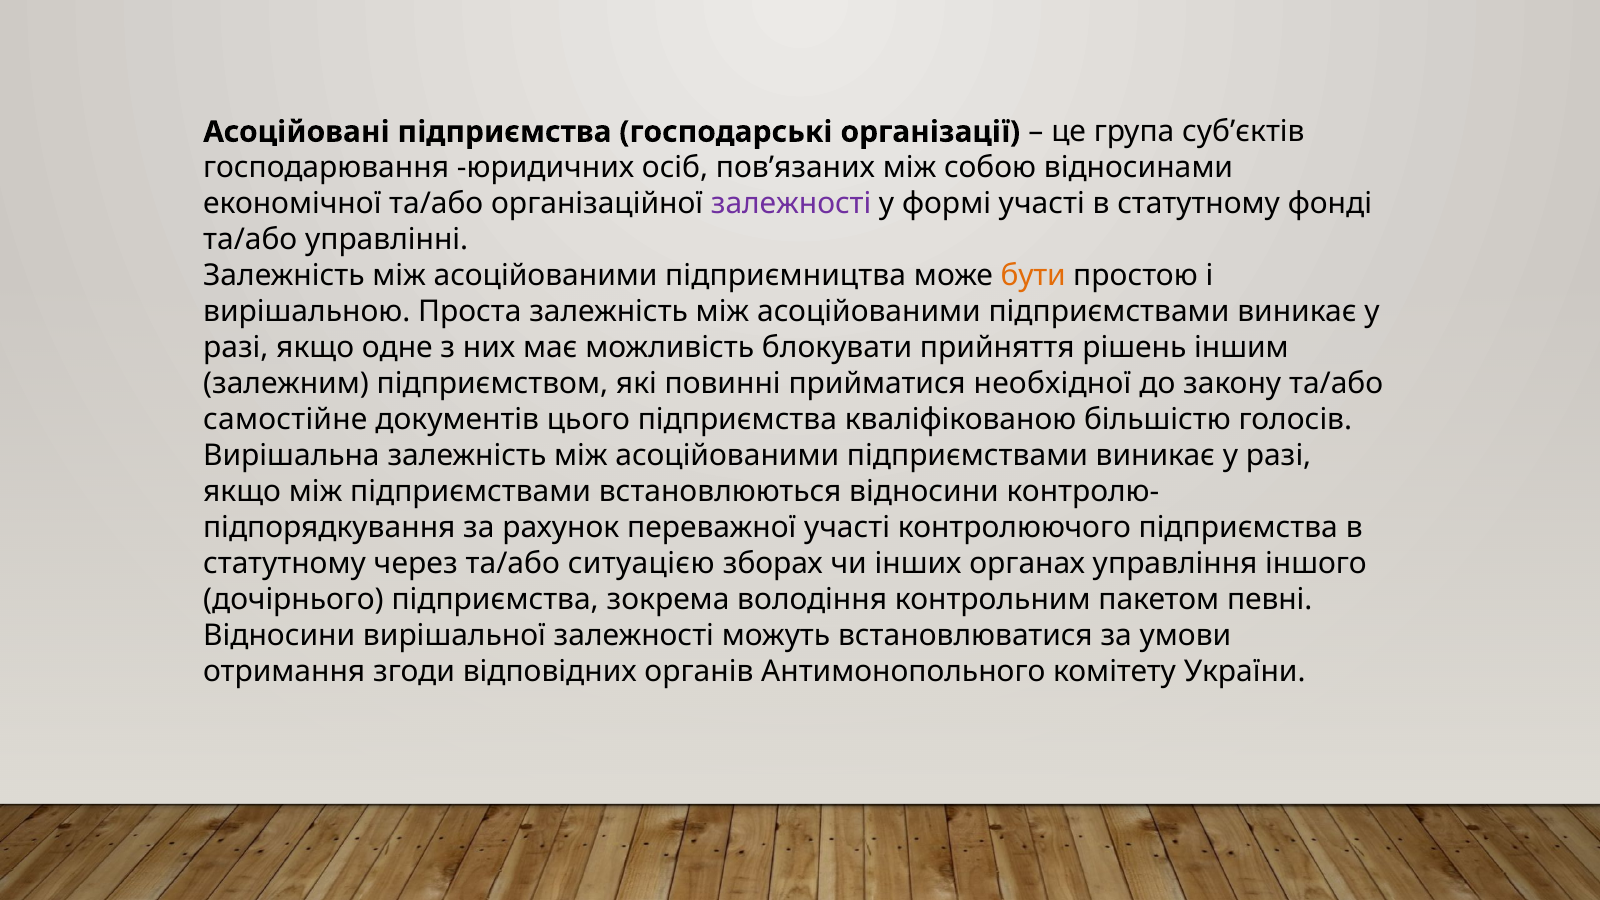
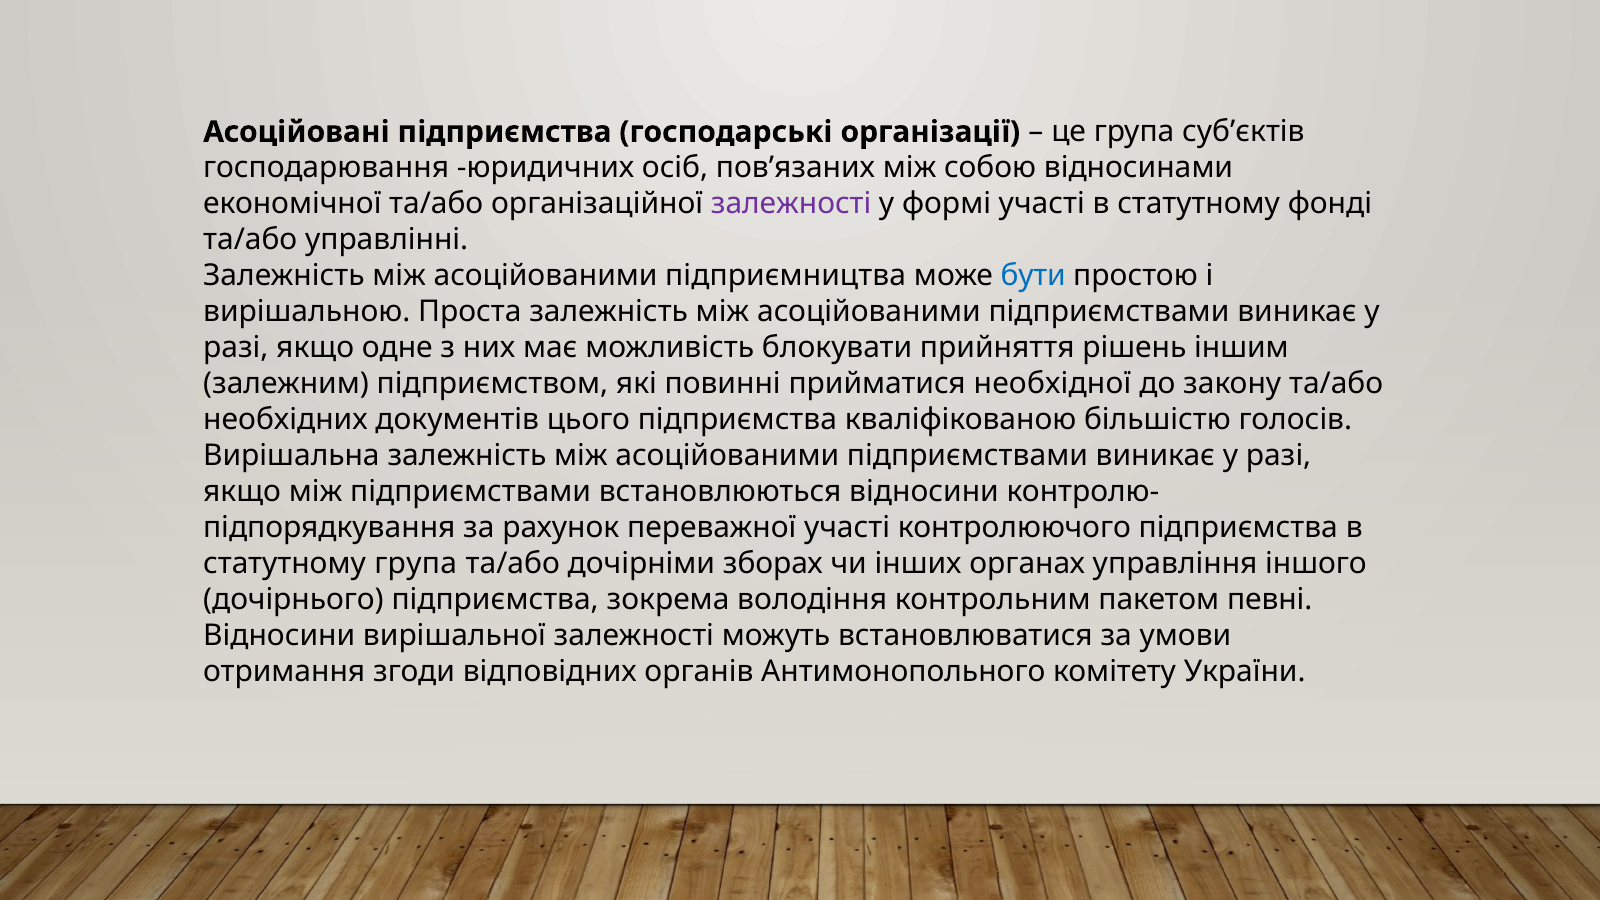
бути colour: orange -> blue
самостійне: самостійне -> необхідних
статутному через: через -> група
ситуацією: ситуацією -> дочірніми
